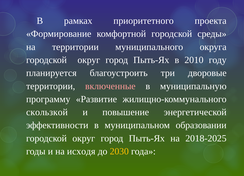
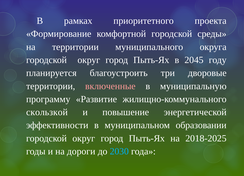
2010: 2010 -> 2045
исходя: исходя -> дороги
2030 colour: yellow -> light blue
